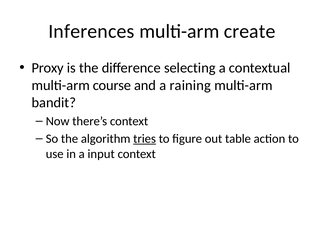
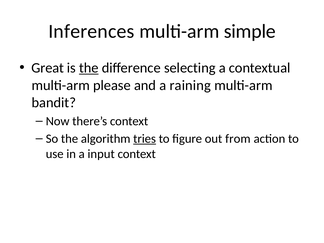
create: create -> simple
Proxy: Proxy -> Great
the at (89, 68) underline: none -> present
course: course -> please
table: table -> from
